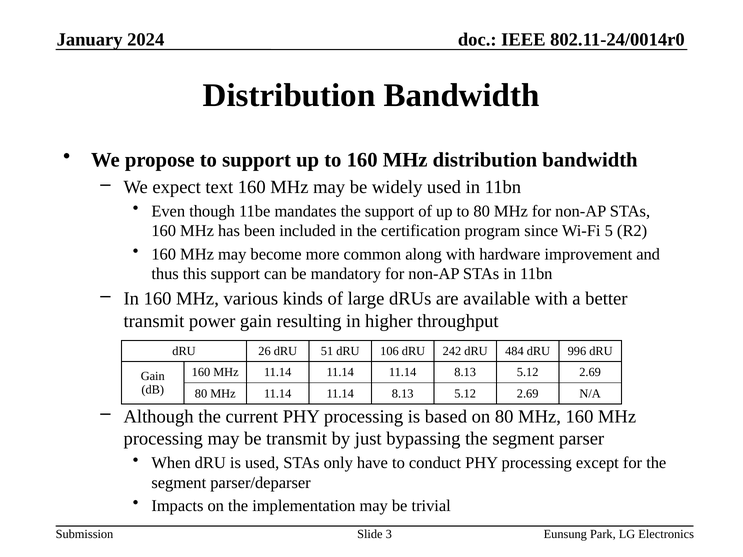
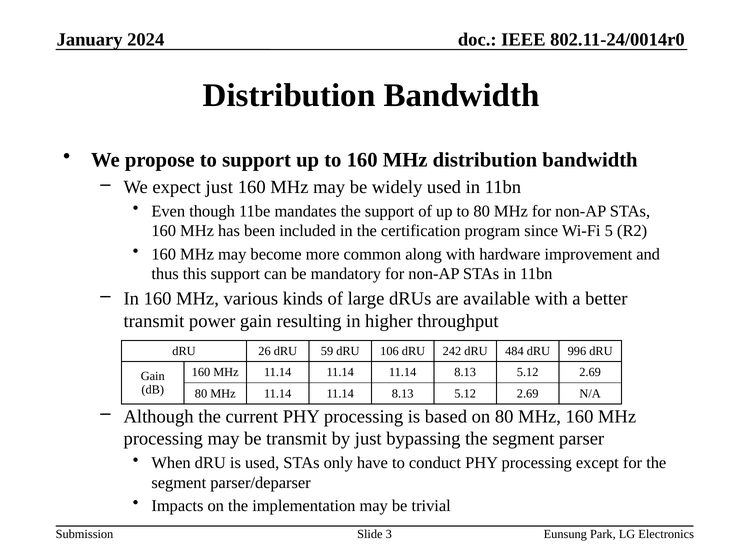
expect text: text -> just
51: 51 -> 59
